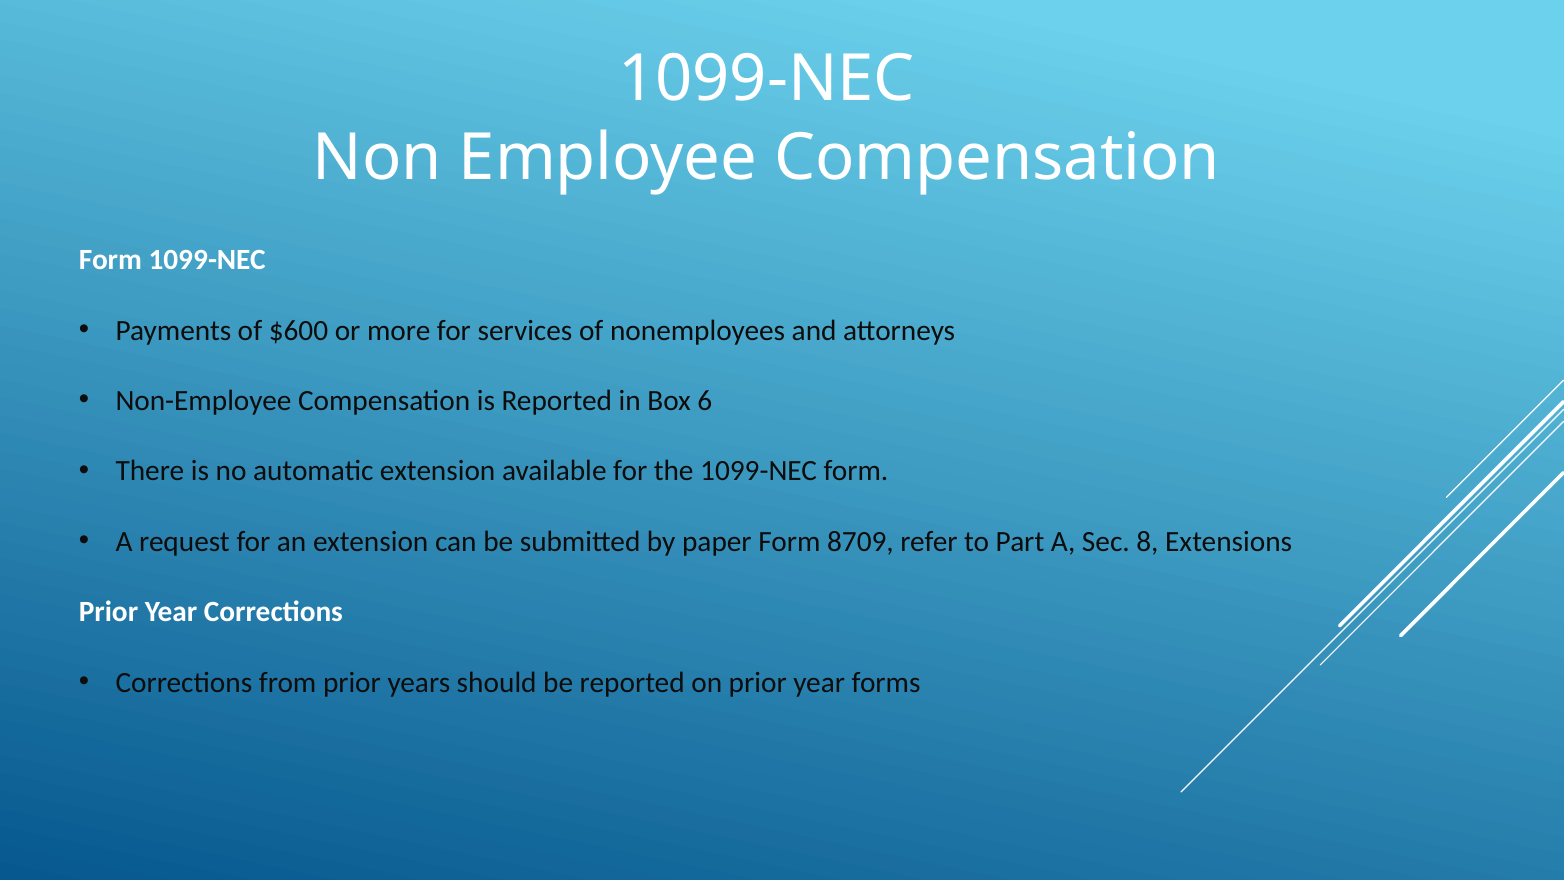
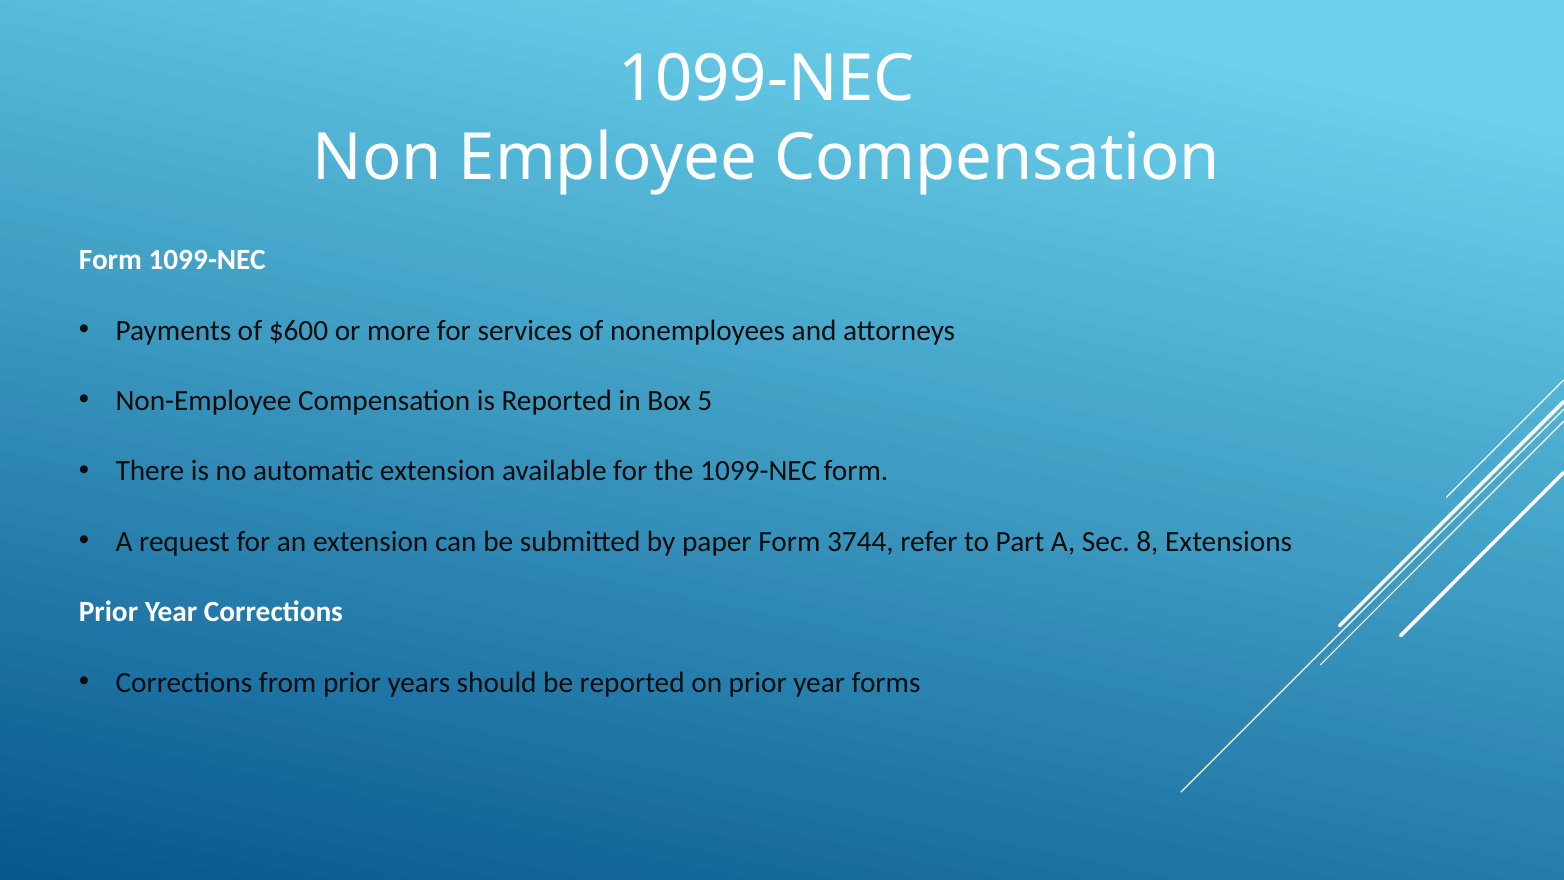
6: 6 -> 5
8709: 8709 -> 3744
